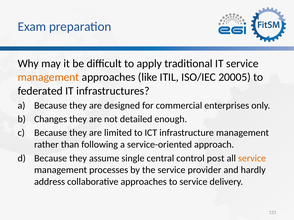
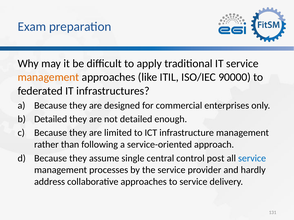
20005: 20005 -> 90000
Changes at (51, 119): Changes -> Detailed
service at (252, 159) colour: orange -> blue
